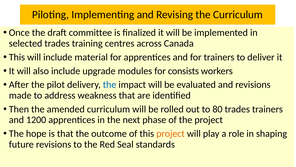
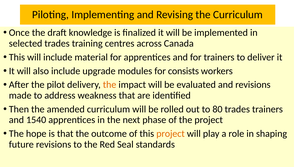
committee: committee -> knowledge
the at (110, 84) colour: blue -> orange
1200: 1200 -> 1540
